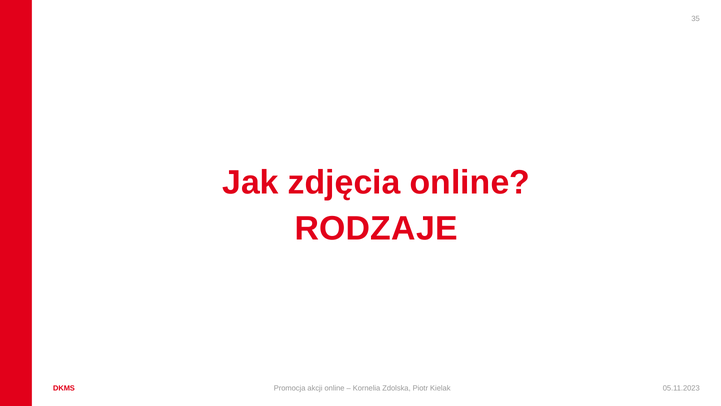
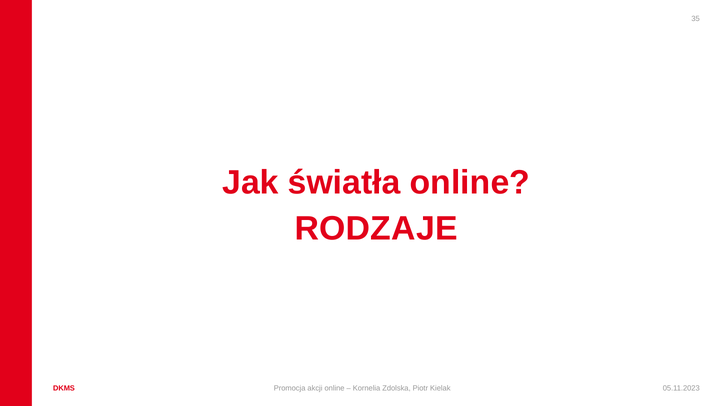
zdjęcia: zdjęcia -> światła
